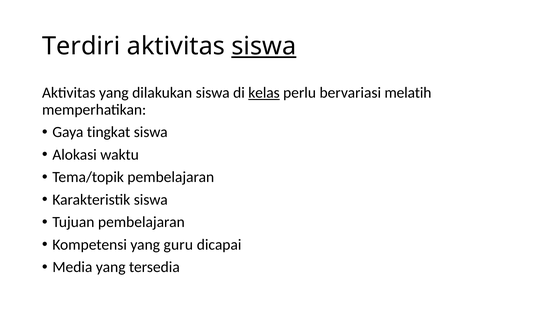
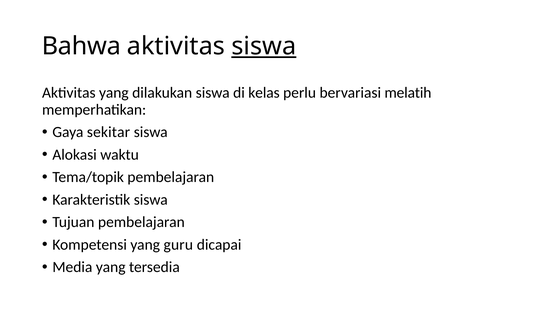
Terdiri: Terdiri -> Bahwa
kelas underline: present -> none
tingkat: tingkat -> sekitar
